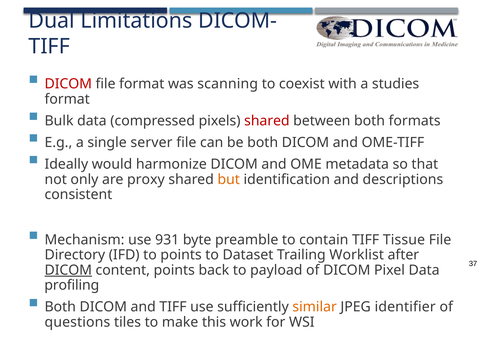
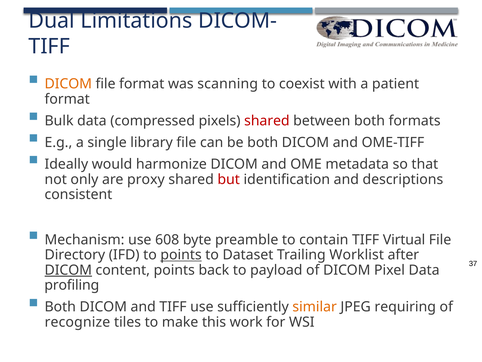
DICOM at (68, 84) colour: red -> orange
studies: studies -> patient
server: server -> library
but colour: orange -> red
931: 931 -> 608
Tissue: Tissue -> Virtual
points at (181, 255) underline: none -> present
identifier: identifier -> requiring
questions: questions -> recognize
